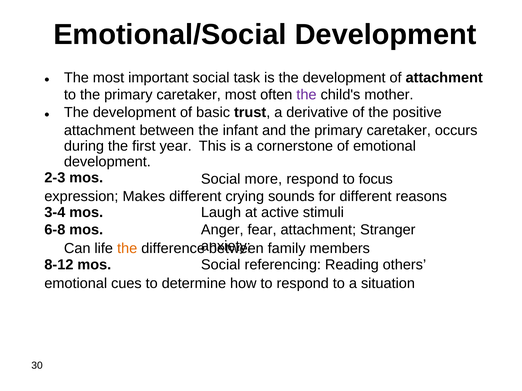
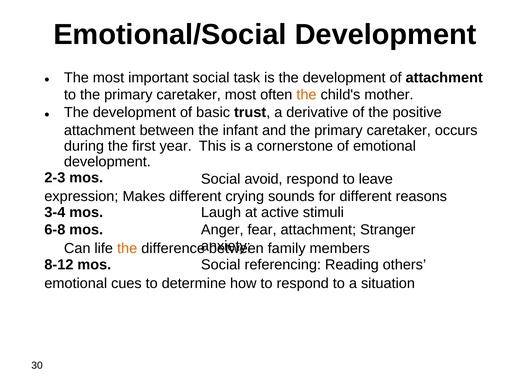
the at (306, 95) colour: purple -> orange
more: more -> avoid
focus: focus -> leave
